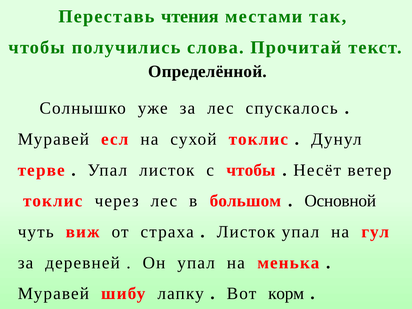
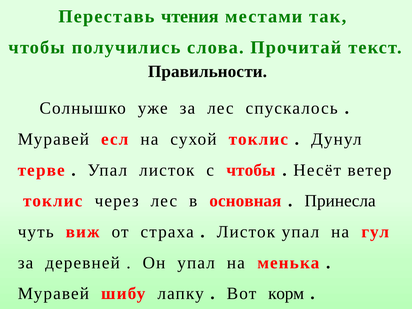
Определённой: Определённой -> Правильности
большом: большом -> основная
Основной: Основной -> Принесла
